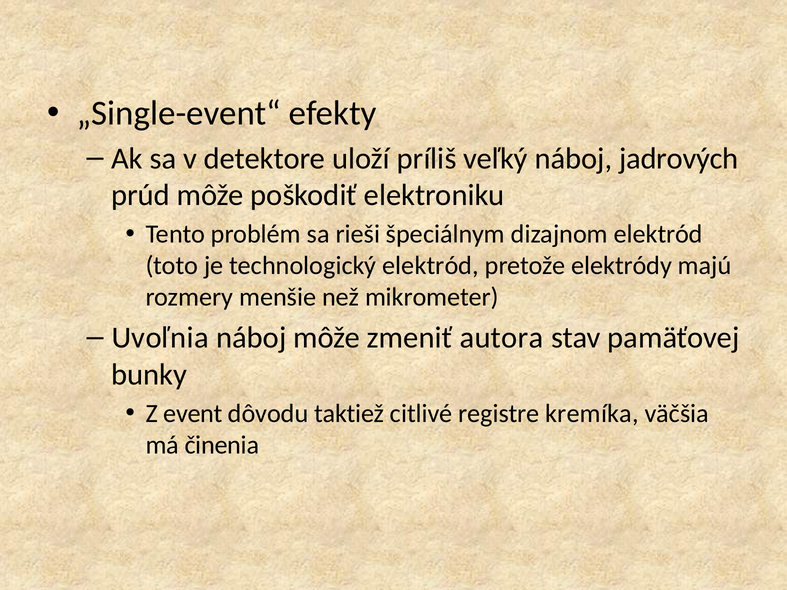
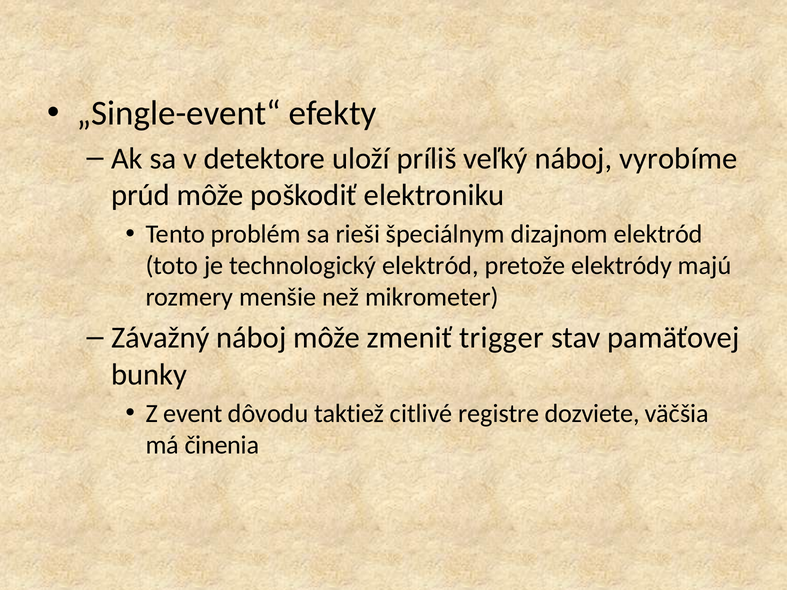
jadrových: jadrových -> vyrobíme
Uvoľnia: Uvoľnia -> Závažný
autora: autora -> trigger
kremíka: kremíka -> dozviete
